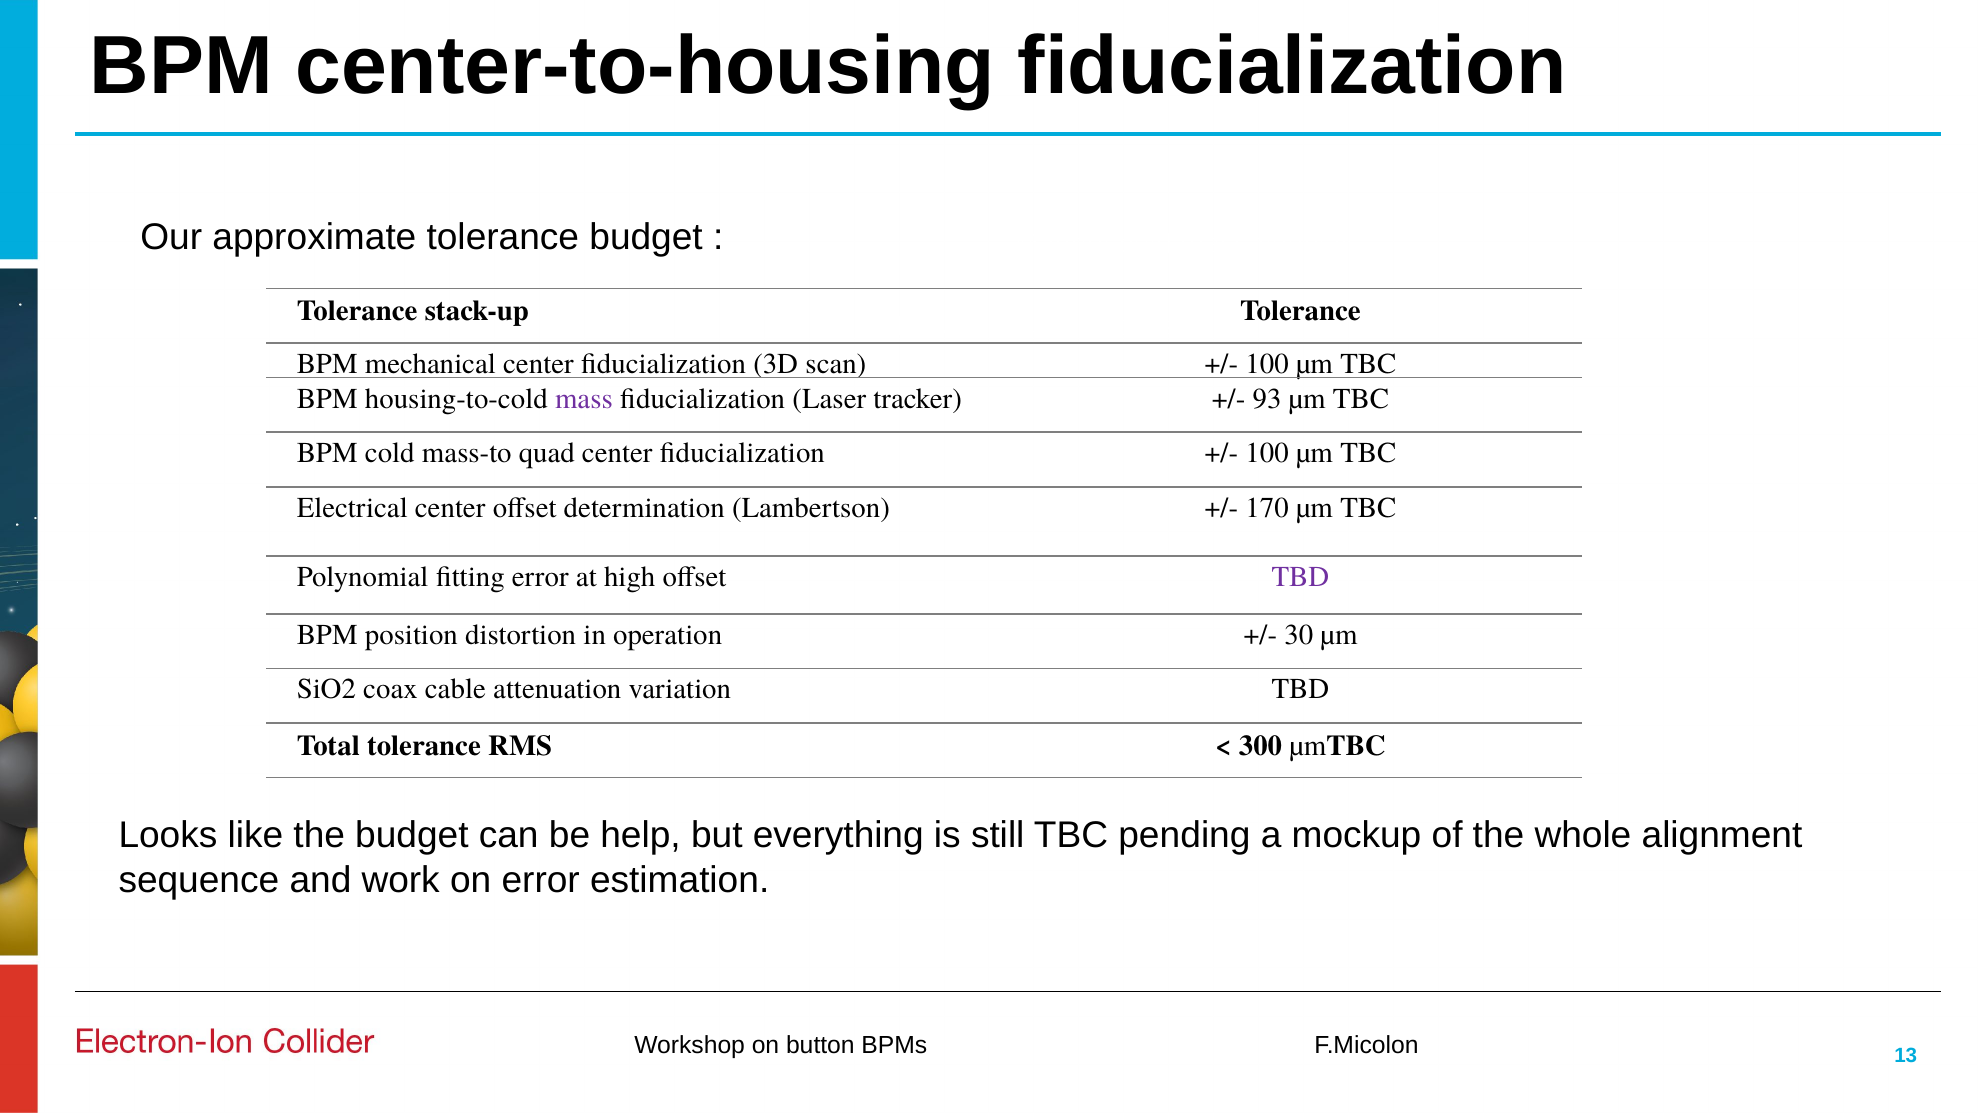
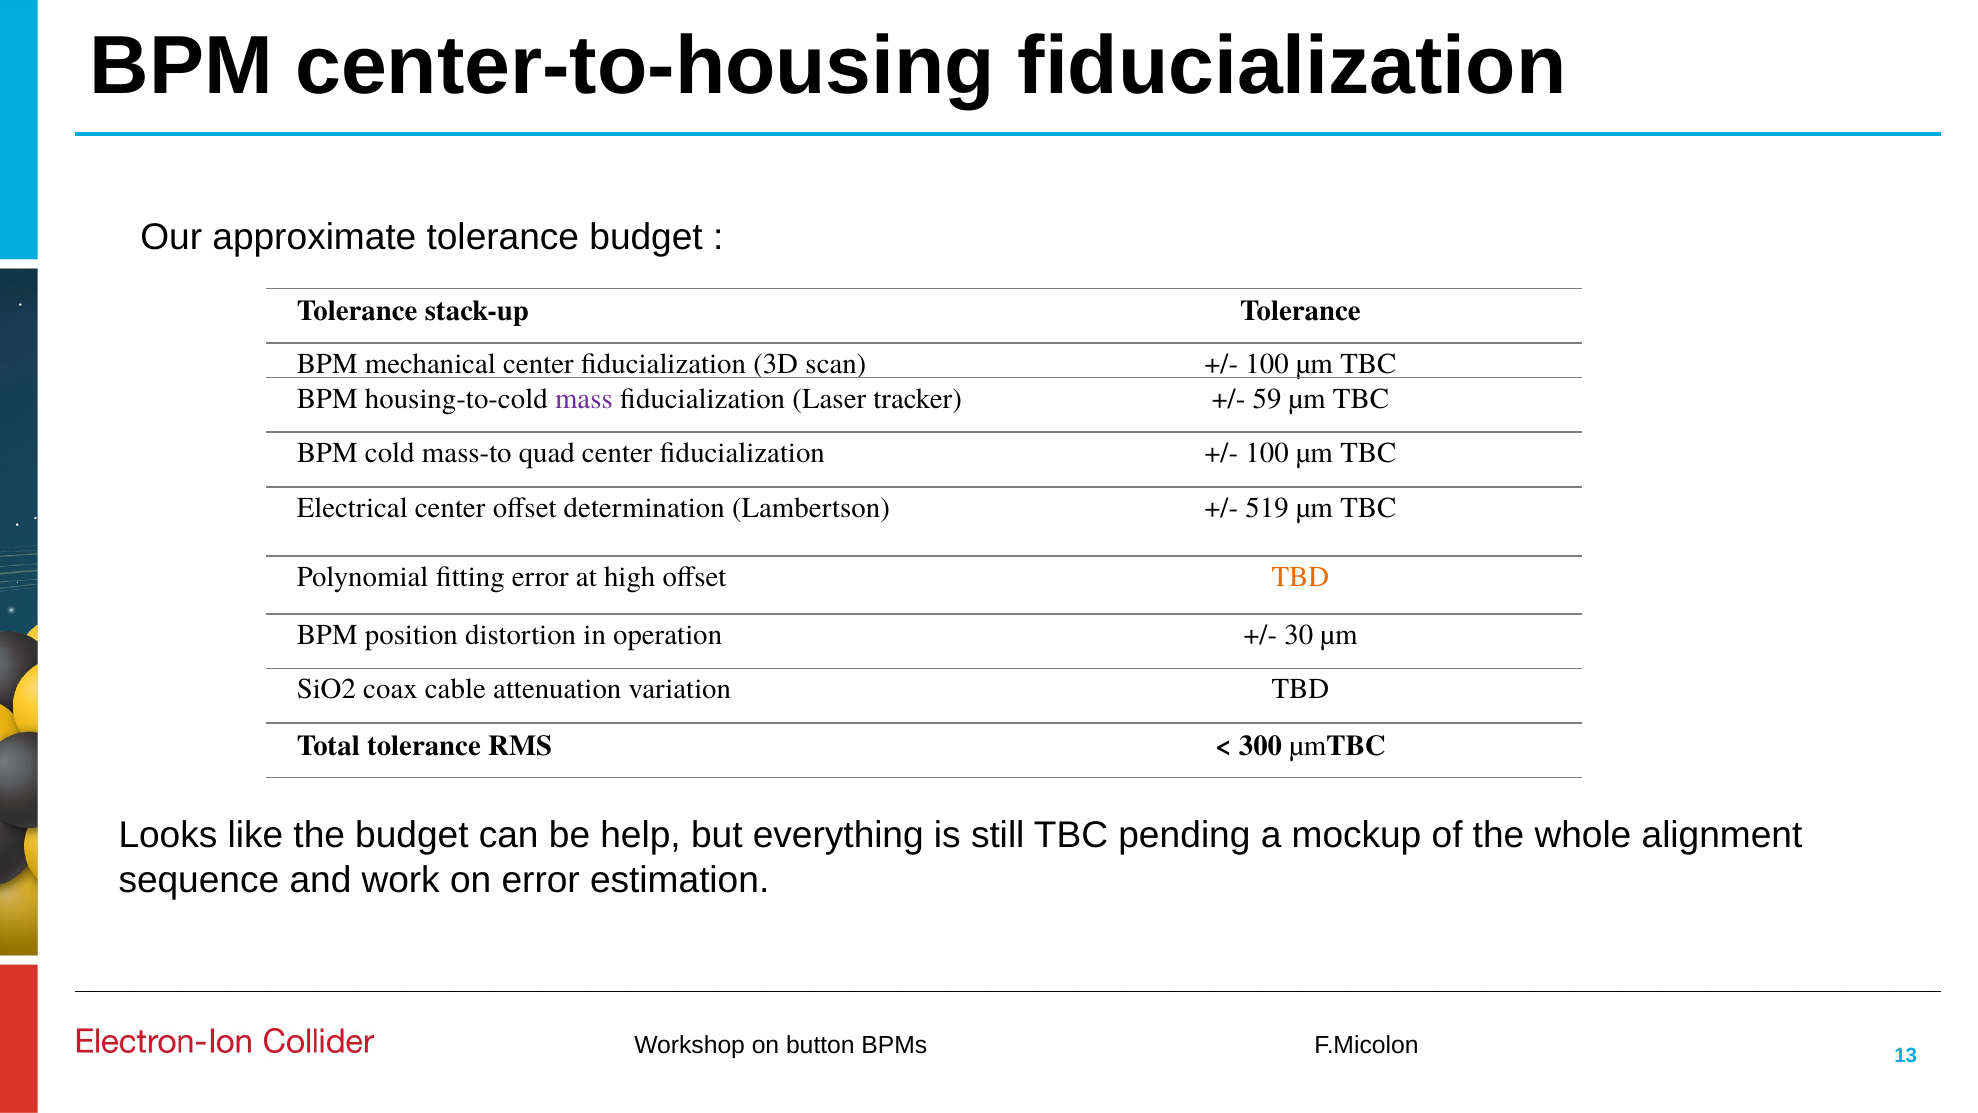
93: 93 -> 59
170: 170 -> 519
TBD at (1300, 577) colour: purple -> orange
